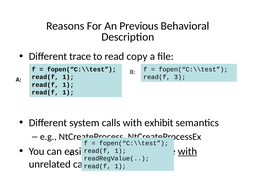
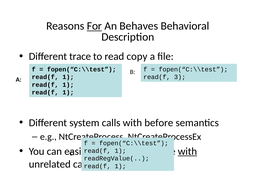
For underline: none -> present
Previous: Previous -> Behaves
exhibit: exhibit -> before
